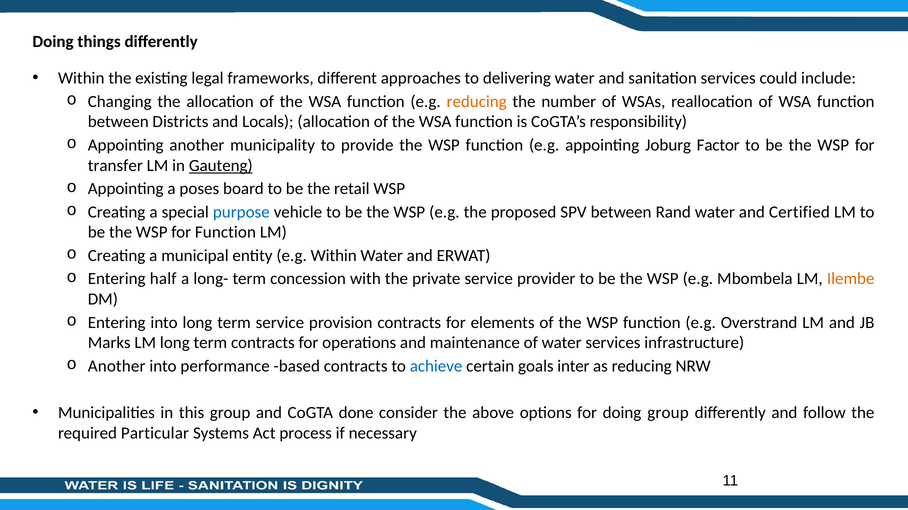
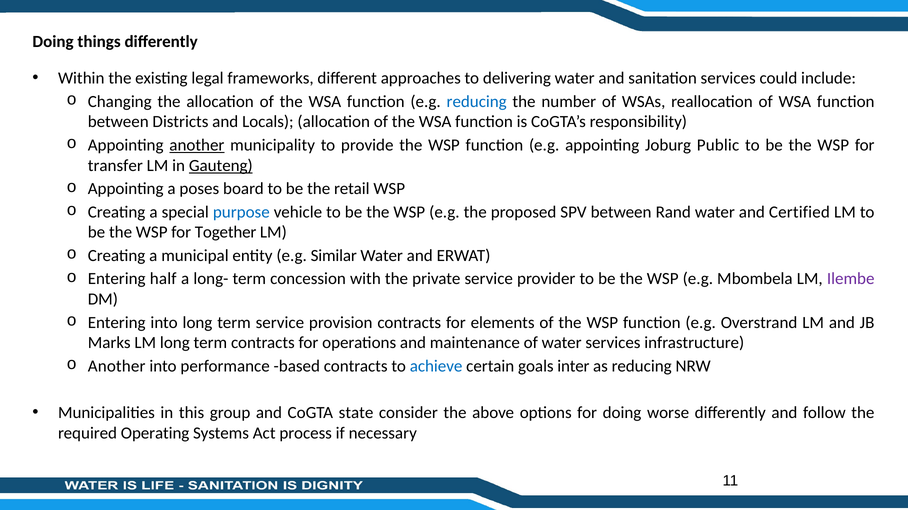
reducing at (477, 102) colour: orange -> blue
another at (197, 145) underline: none -> present
Factor: Factor -> Public
for Function: Function -> Together
e.g Within: Within -> Similar
Ilembe colour: orange -> purple
done: done -> state
doing group: group -> worse
Particular: Particular -> Operating
